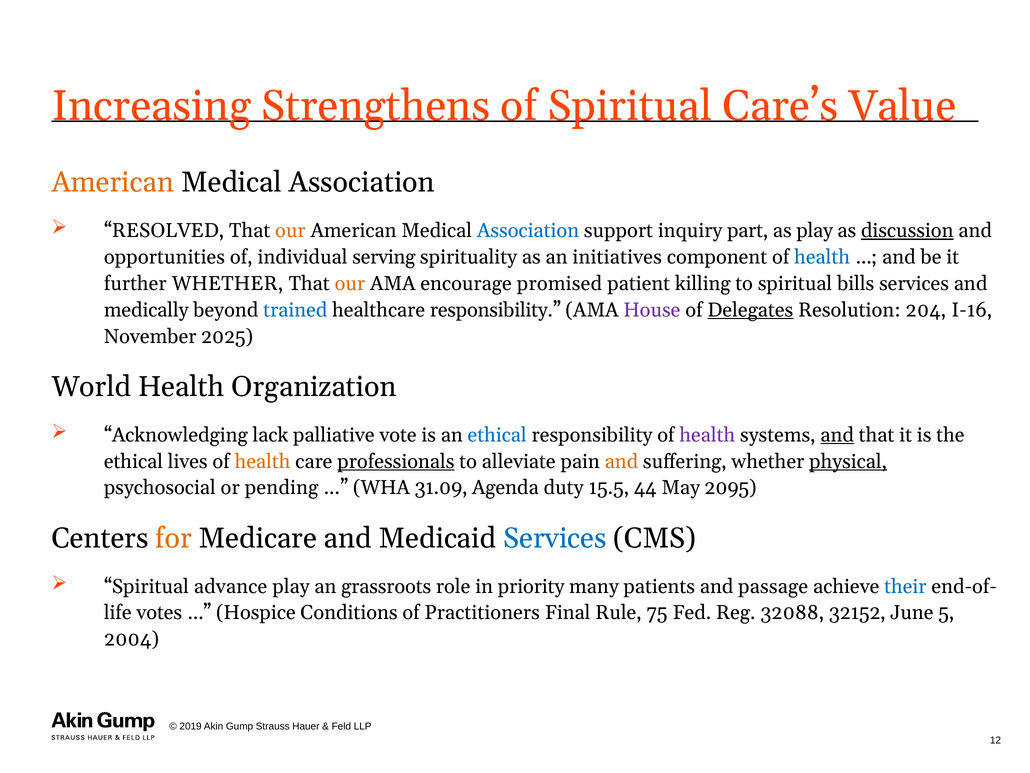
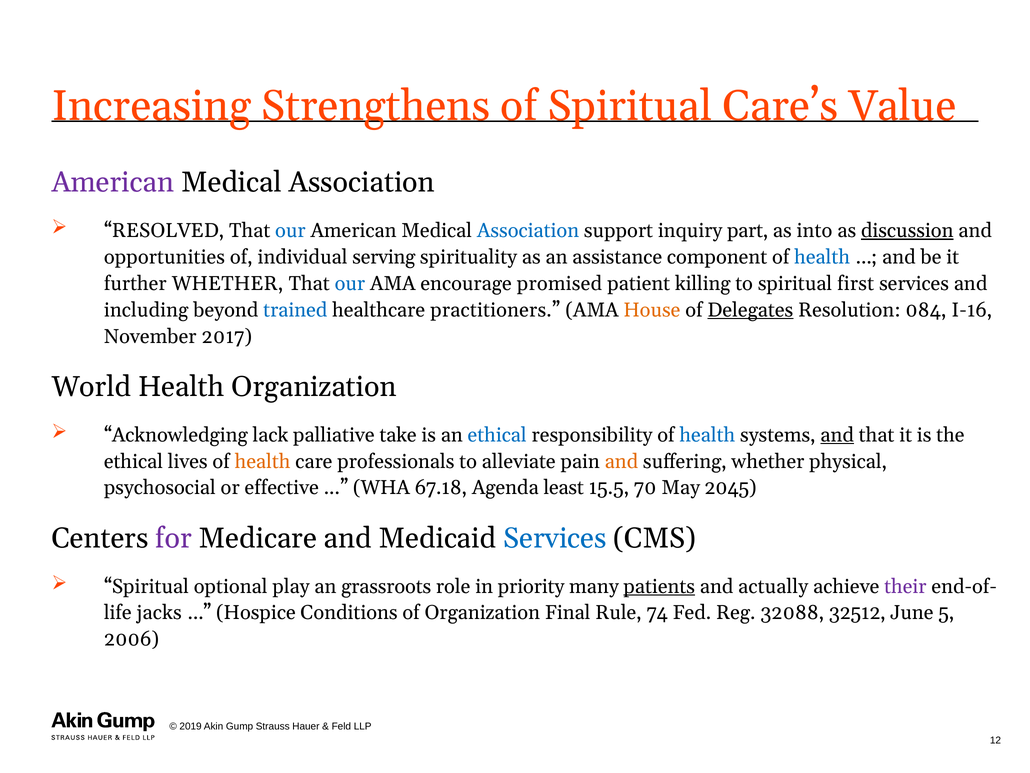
American at (113, 182) colour: orange -> purple
our at (290, 230) colour: orange -> blue
as play: play -> into
initiatives: initiatives -> assistance
our at (350, 283) colour: orange -> blue
bills: bills -> first
medically: medically -> including
healthcare responsibility: responsibility -> practitioners
House colour: purple -> orange
204: 204 -> 084
2025: 2025 -> 2017
vote: vote -> take
health at (707, 435) colour: purple -> blue
professionals underline: present -> none
physical underline: present -> none
pending: pending -> effective
31.09: 31.09 -> 67.18
duty: duty -> least
44: 44 -> 70
2095: 2095 -> 2045
for colour: orange -> purple
advance: advance -> optional
patients underline: none -> present
passage: passage -> actually
their colour: blue -> purple
votes: votes -> jacks
of Practitioners: Practitioners -> Organization
75: 75 -> 74
32152: 32152 -> 32512
2004: 2004 -> 2006
